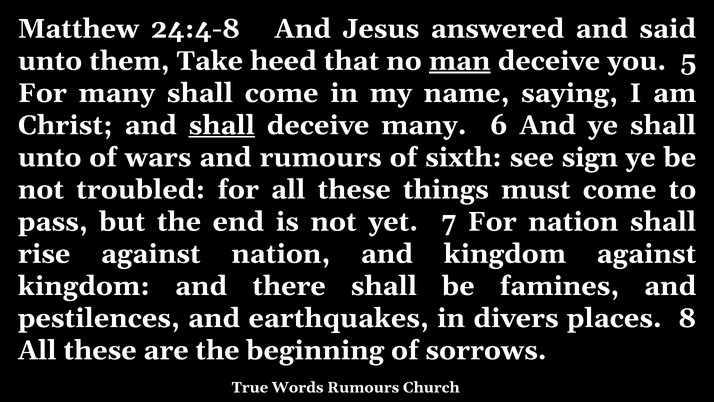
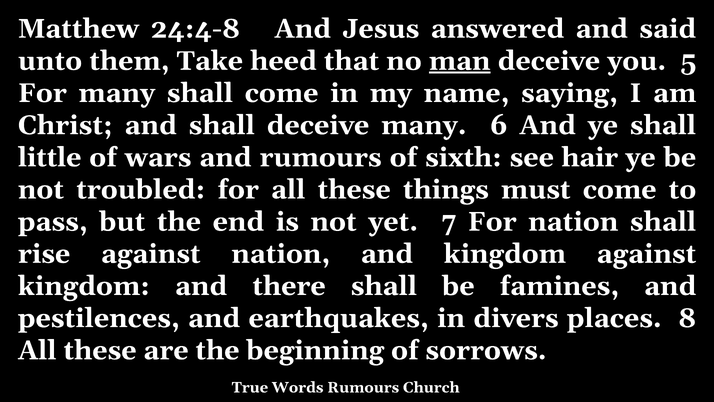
shall at (222, 125) underline: present -> none
unto at (50, 157): unto -> little
sign: sign -> hair
